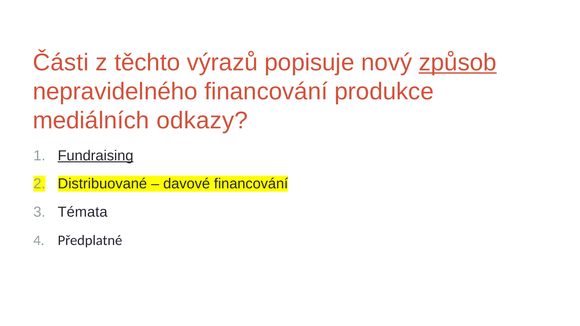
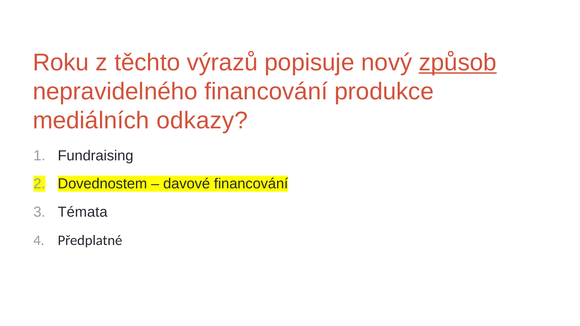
Části: Části -> Roku
Fundraising underline: present -> none
Distribuované: Distribuované -> Dovednostem
